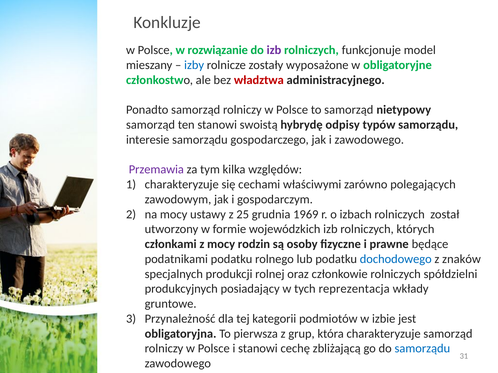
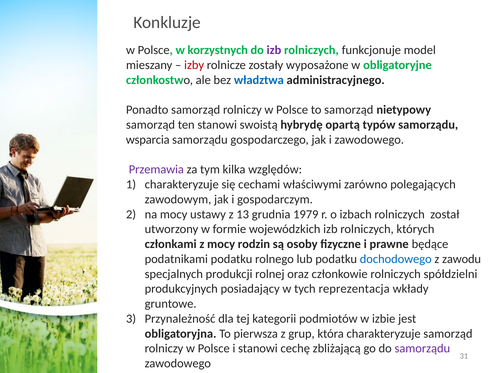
rozwiązanie: rozwiązanie -> korzystnych
izby colour: blue -> red
władztwa colour: red -> blue
odpisy: odpisy -> opartą
interesie: interesie -> wsparcia
25: 25 -> 13
1969: 1969 -> 1979
znaków: znaków -> zawodu
samorządu at (422, 349) colour: blue -> purple
